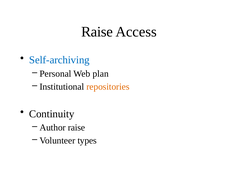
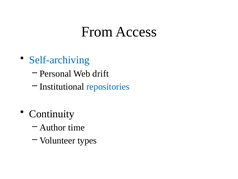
Raise at (97, 32): Raise -> From
plan: plan -> drift
repositories colour: orange -> blue
Author raise: raise -> time
